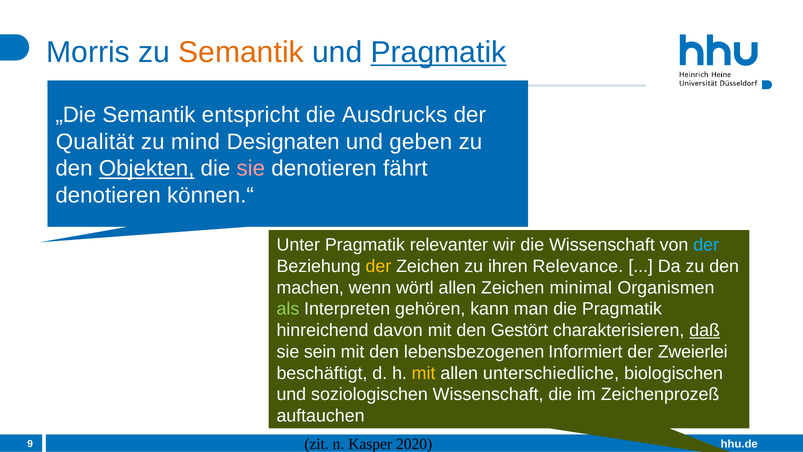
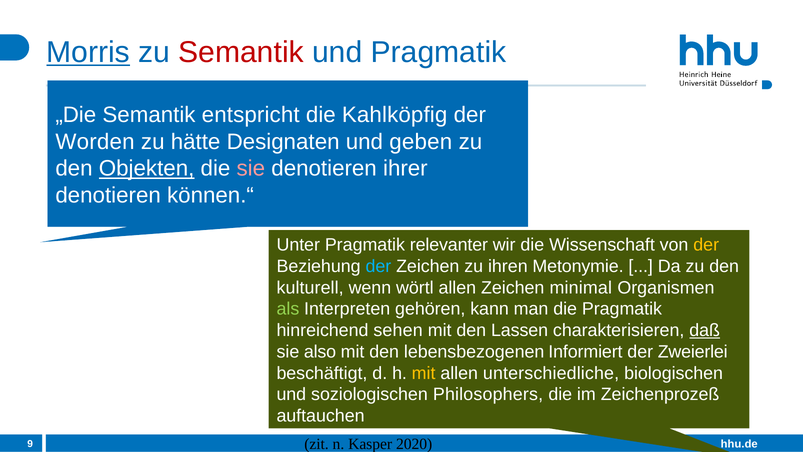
Morris underline: none -> present
Semantik at (241, 52) colour: orange -> red
Pragmatik at (439, 52) underline: present -> none
Ausdrucks: Ausdrucks -> Kahlköpfig
Qualität: Qualität -> Worden
mind: mind -> hätte
fährt: fährt -> ihrer
der at (706, 245) colour: light blue -> yellow
der at (378, 266) colour: yellow -> light blue
Relevance: Relevance -> Metonymie
machen: machen -> kulturell
davon: davon -> sehen
Gestört: Gestört -> Lassen
sein: sein -> also
soziologischen Wissenschaft: Wissenschaft -> Philosophers
